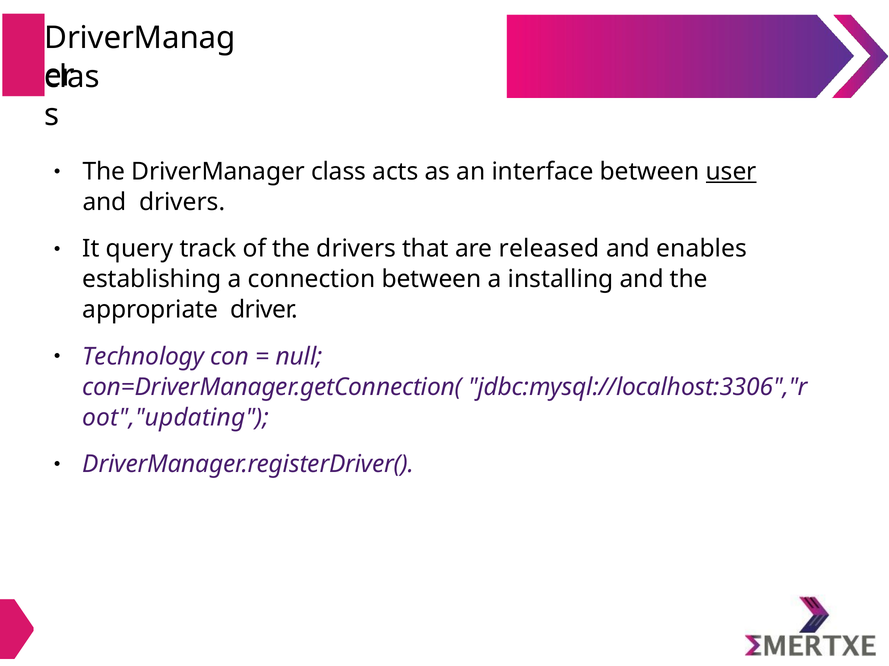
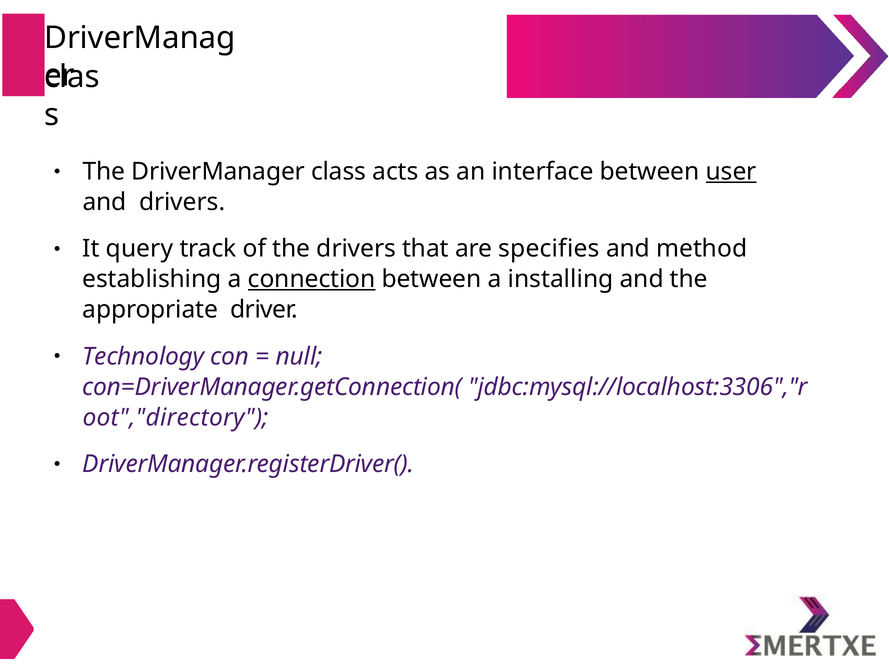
released: released -> specifies
enables: enables -> method
connection underline: none -> present
oot","updating: oot","updating -> oot","directory
